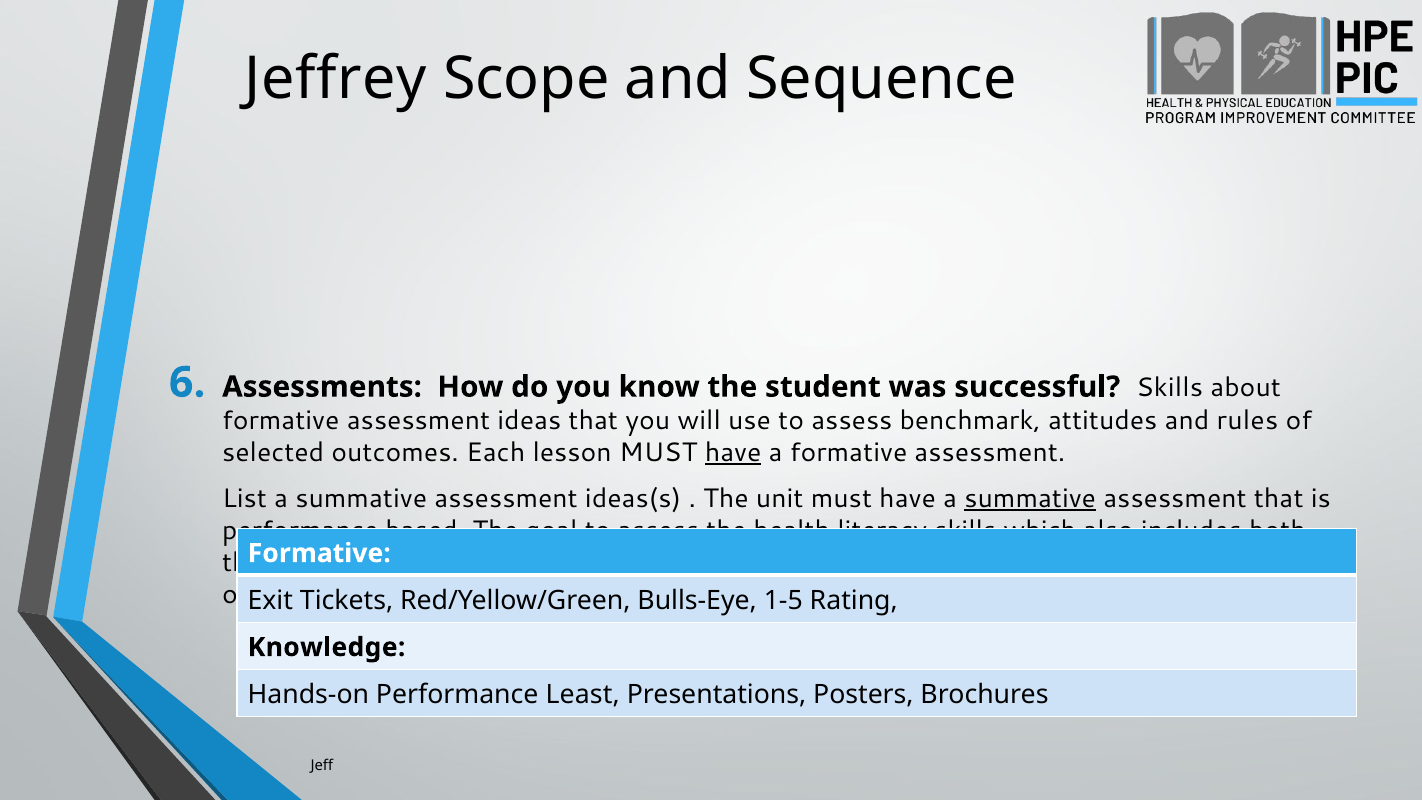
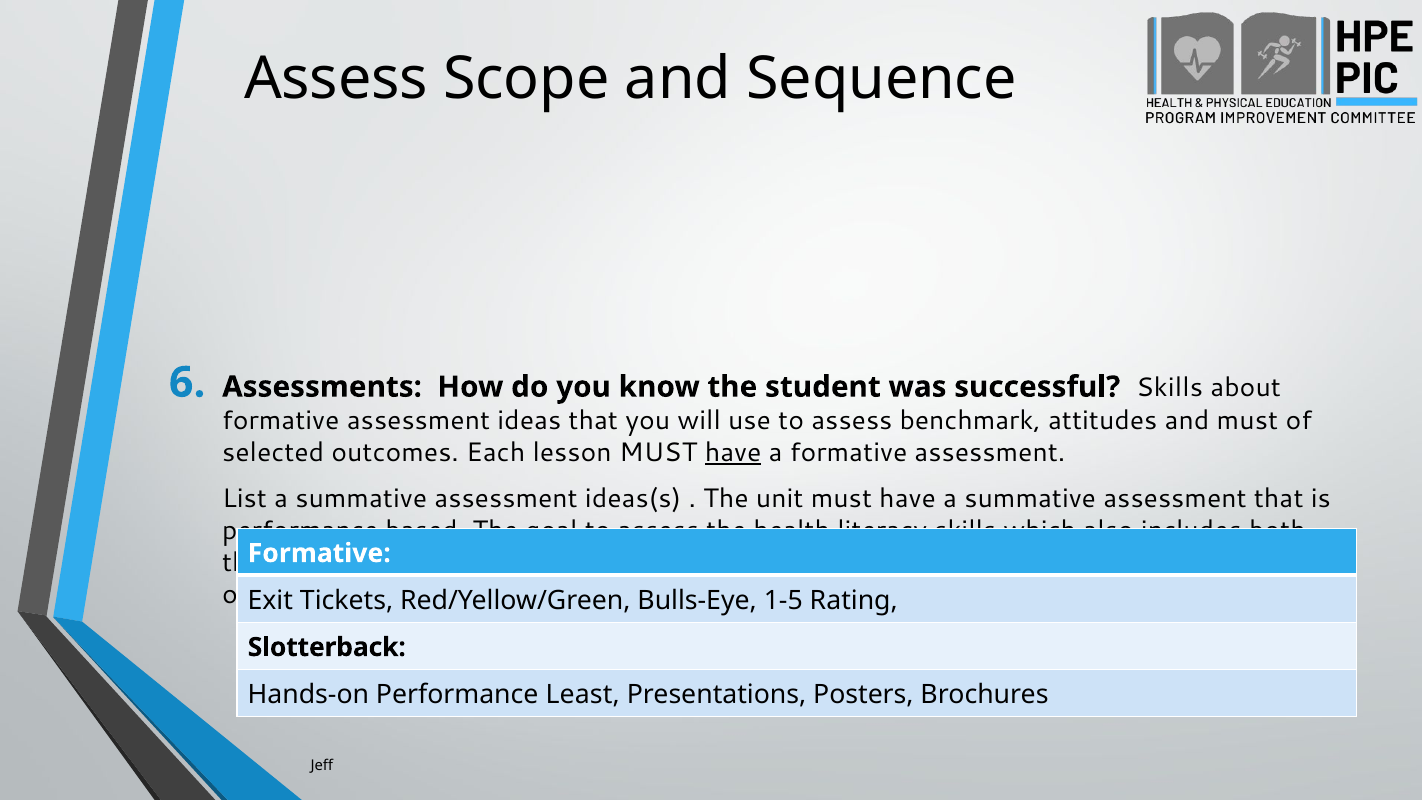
Jeffrey at (336, 79): Jeffrey -> Assess
and rules: rules -> must
summative at (1030, 499) underline: present -> none
Knowledge: Knowledge -> Slotterback
